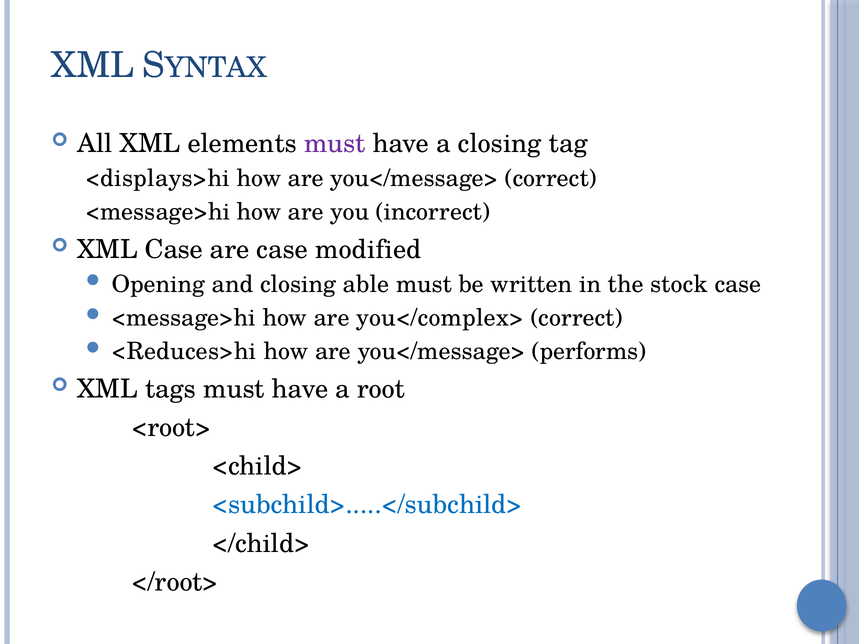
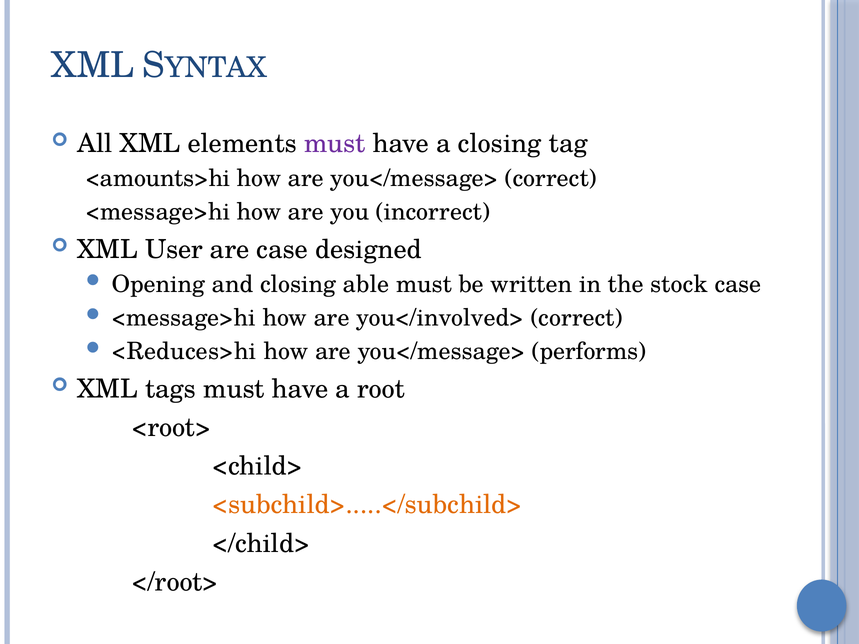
<displays>hi: <displays>hi -> <amounts>hi
XML Case: Case -> User
modified: modified -> designed
you</complex>: you</complex> -> you</involved>
<subchild>.....</subchild> colour: blue -> orange
